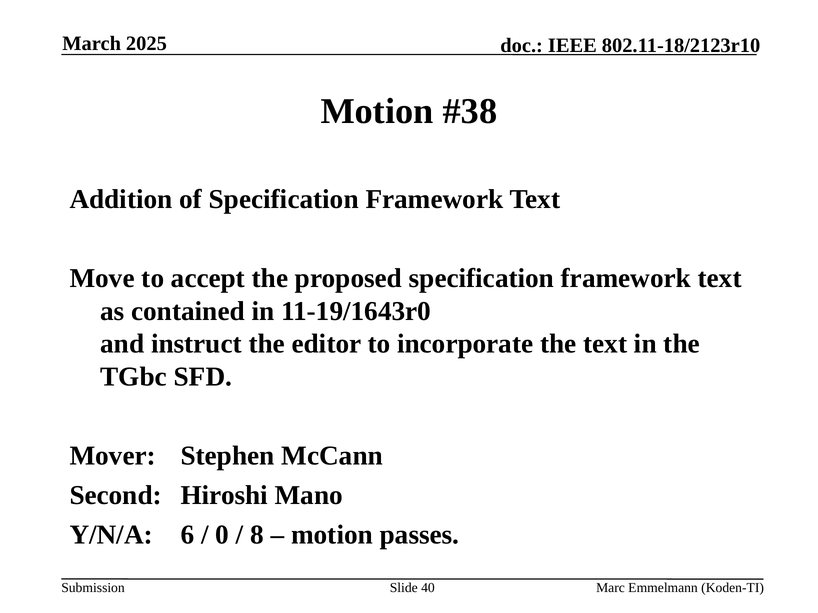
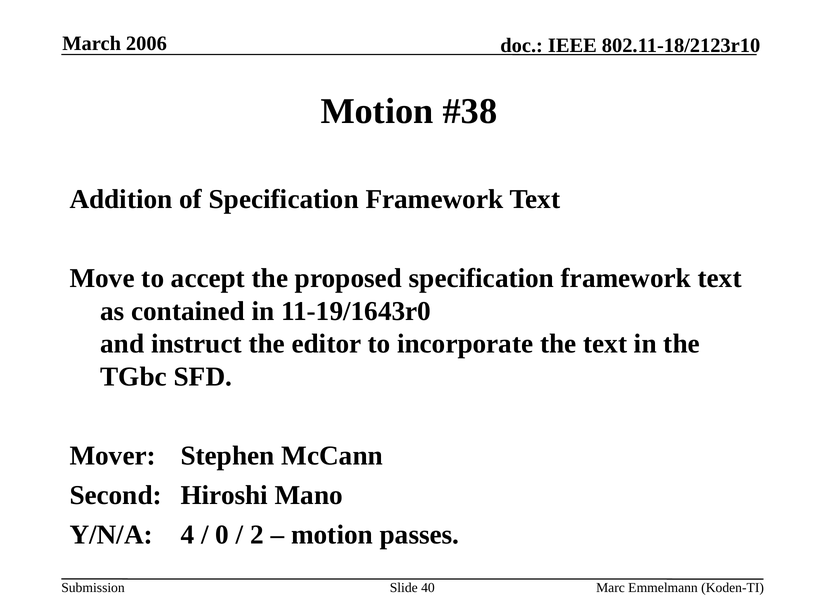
2025: 2025 -> 2006
6: 6 -> 4
8: 8 -> 2
